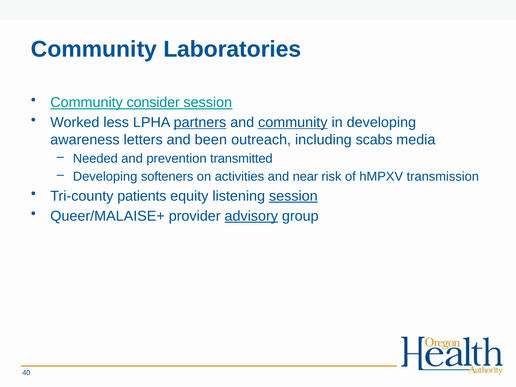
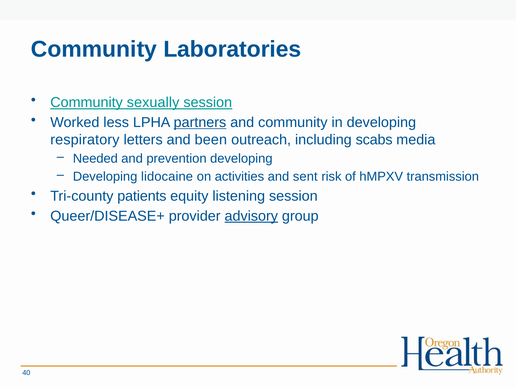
consider: consider -> sexually
community at (293, 123) underline: present -> none
awareness: awareness -> respiratory
prevention transmitted: transmitted -> developing
softeners: softeners -> lidocaine
near: near -> sent
session at (293, 196) underline: present -> none
Queer/MALAISE+: Queer/MALAISE+ -> Queer/DISEASE+
